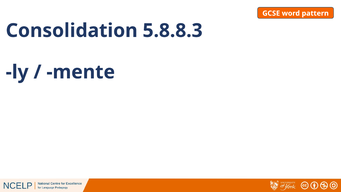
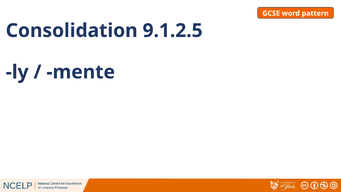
5.8.8.3: 5.8.8.3 -> 9.1.2.5
